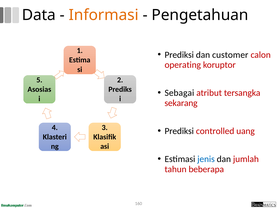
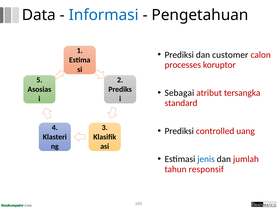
Informasi colour: orange -> blue
operating: operating -> processes
sekarang: sekarang -> standard
beberapa: beberapa -> responsif
